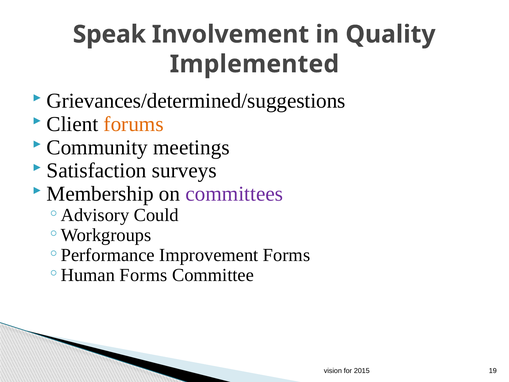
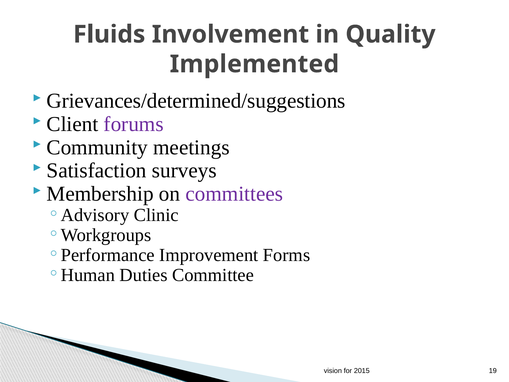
Speak: Speak -> Fluids
forums colour: orange -> purple
Could: Could -> Clinic
Forms at (143, 275): Forms -> Duties
